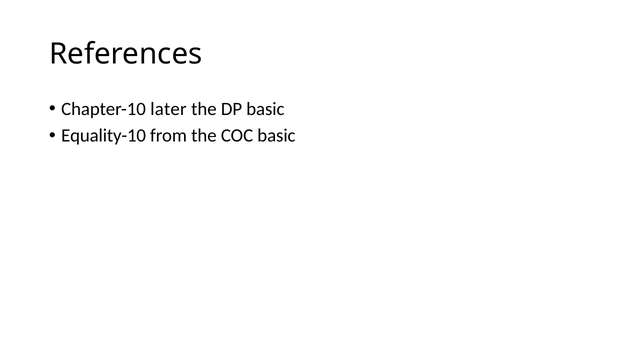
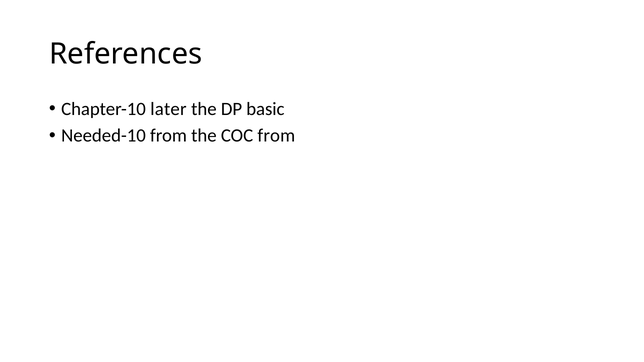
Equality-10: Equality-10 -> Needed-10
COC basic: basic -> from
